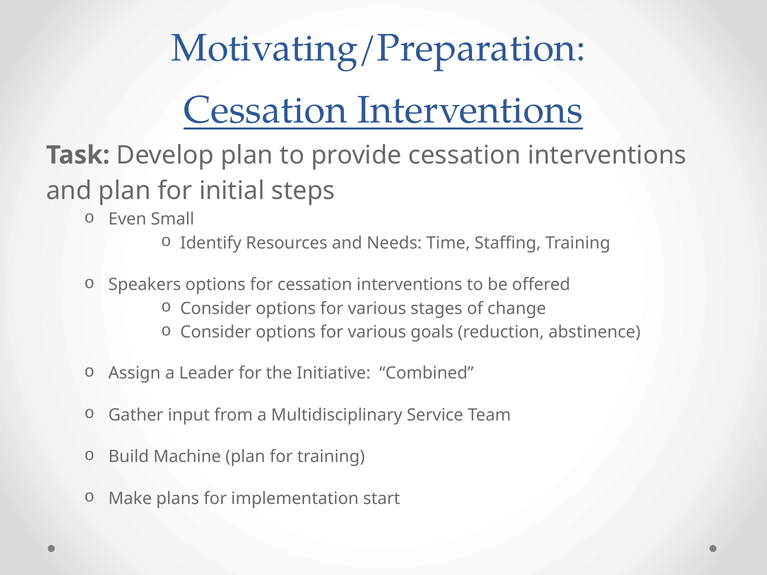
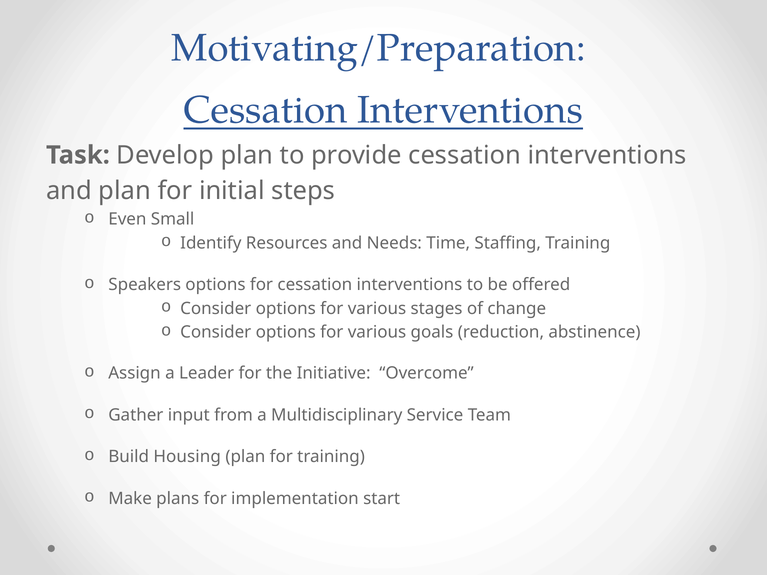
Combined: Combined -> Overcome
Machine: Machine -> Housing
